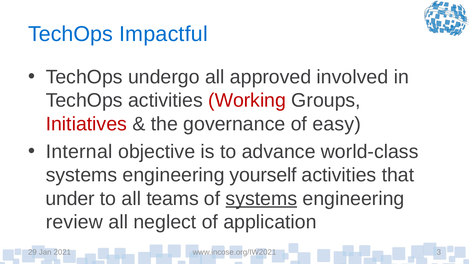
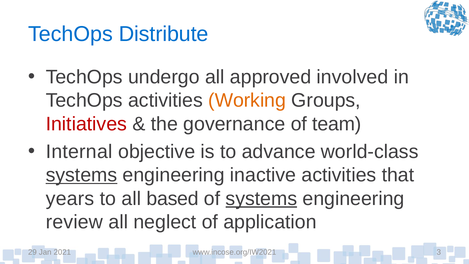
Impactful: Impactful -> Distribute
Working colour: red -> orange
easy: easy -> team
systems at (81, 175) underline: none -> present
yourself: yourself -> inactive
under: under -> years
teams: teams -> based
